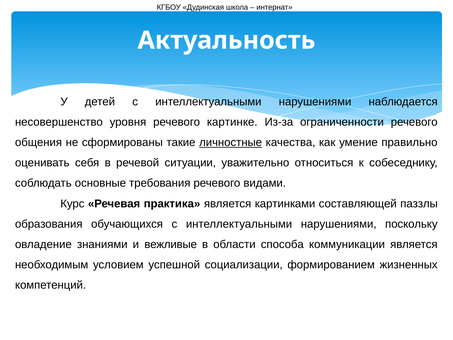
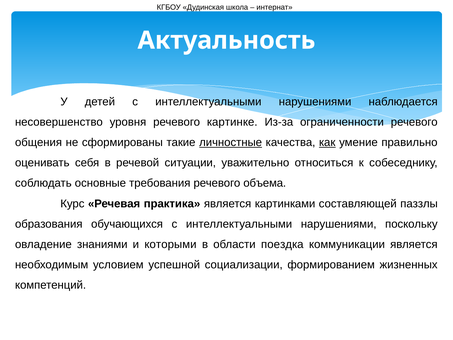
как underline: none -> present
видами: видами -> объема
вежливые: вежливые -> которыми
способа: способа -> поездка
